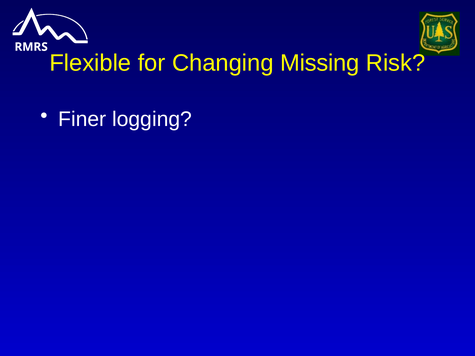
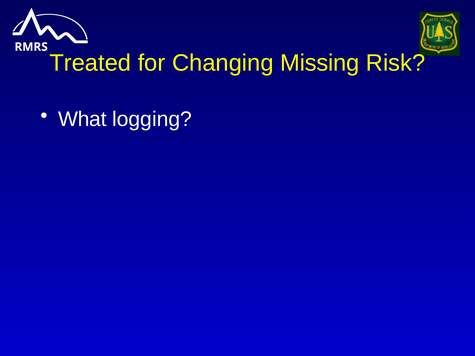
Flexible: Flexible -> Treated
Finer: Finer -> What
